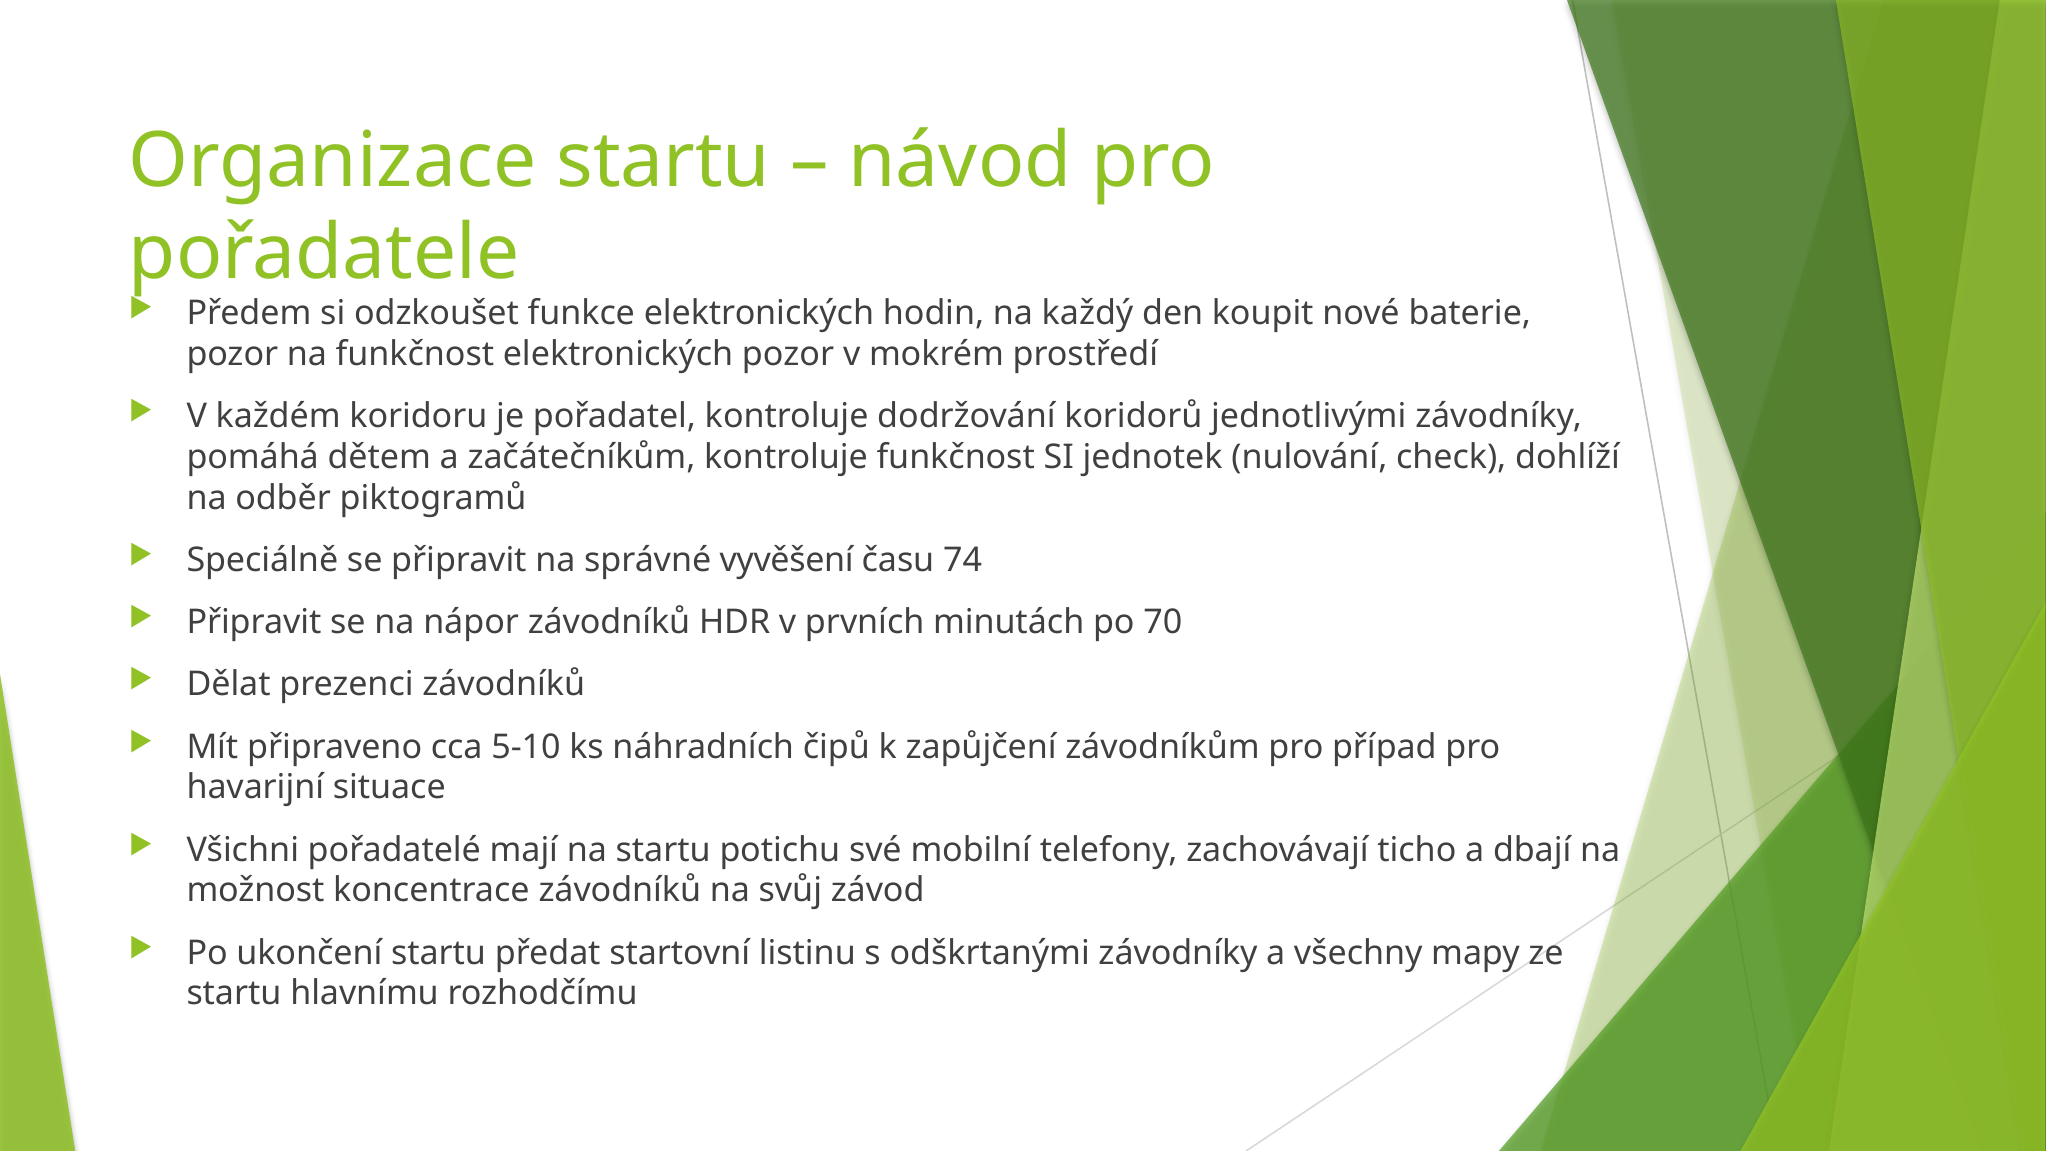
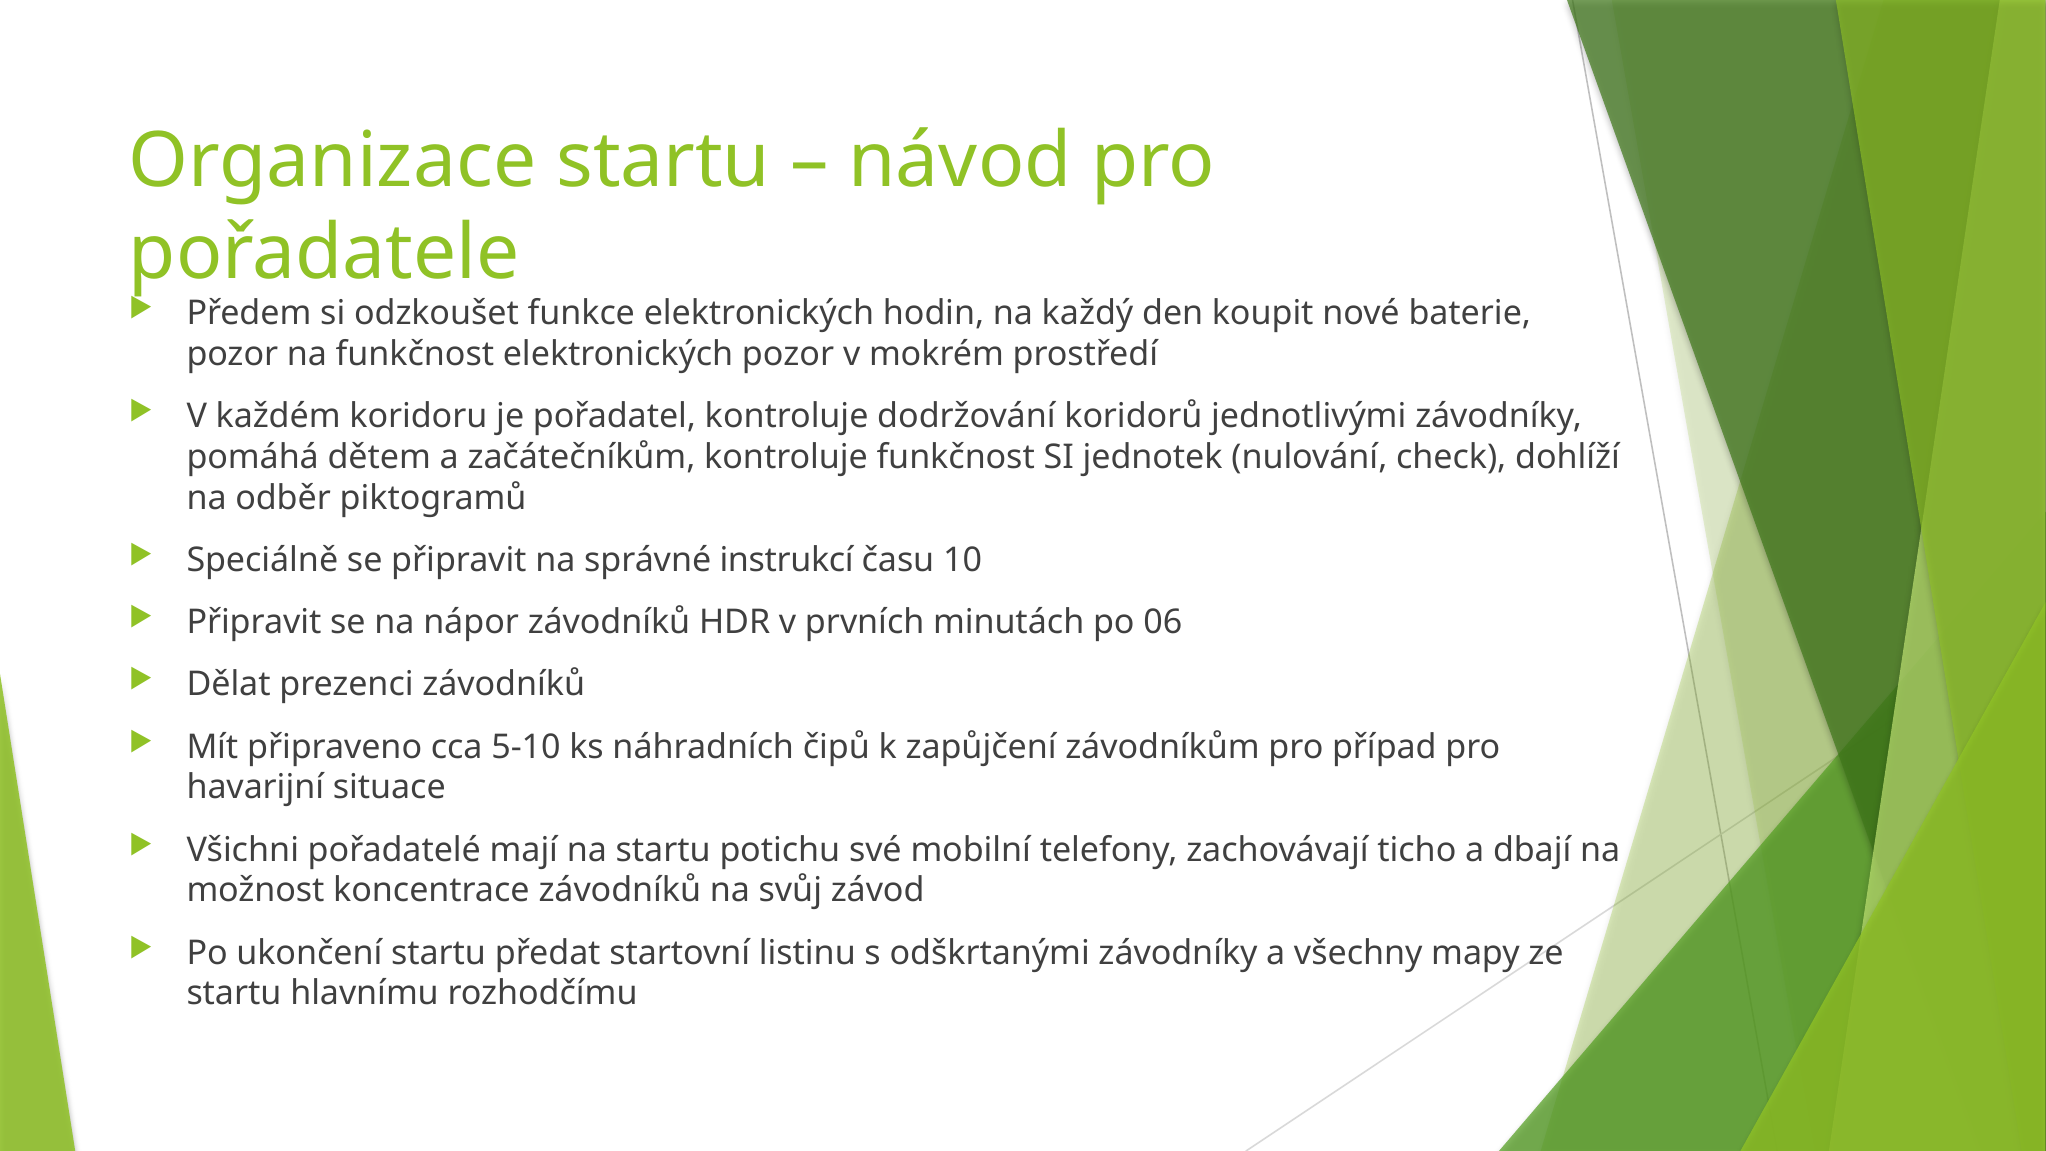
vyvěšení: vyvěšení -> instrukcí
74: 74 -> 10
70: 70 -> 06
